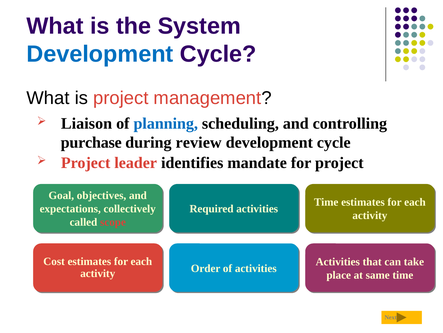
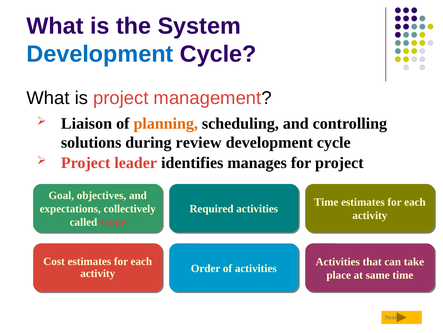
planning colour: blue -> orange
purchase: purchase -> solutions
mandate: mandate -> manages
